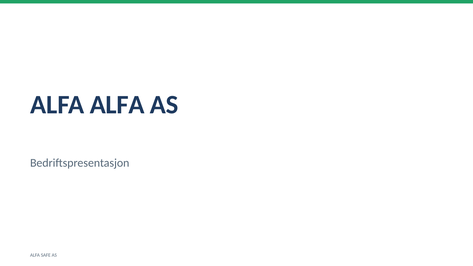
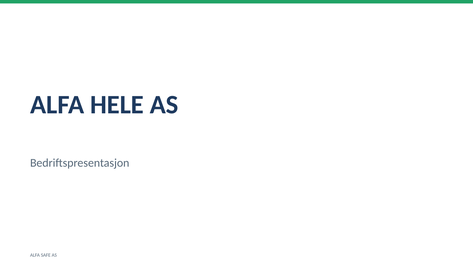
ALFA ALFA: ALFA -> HELE
